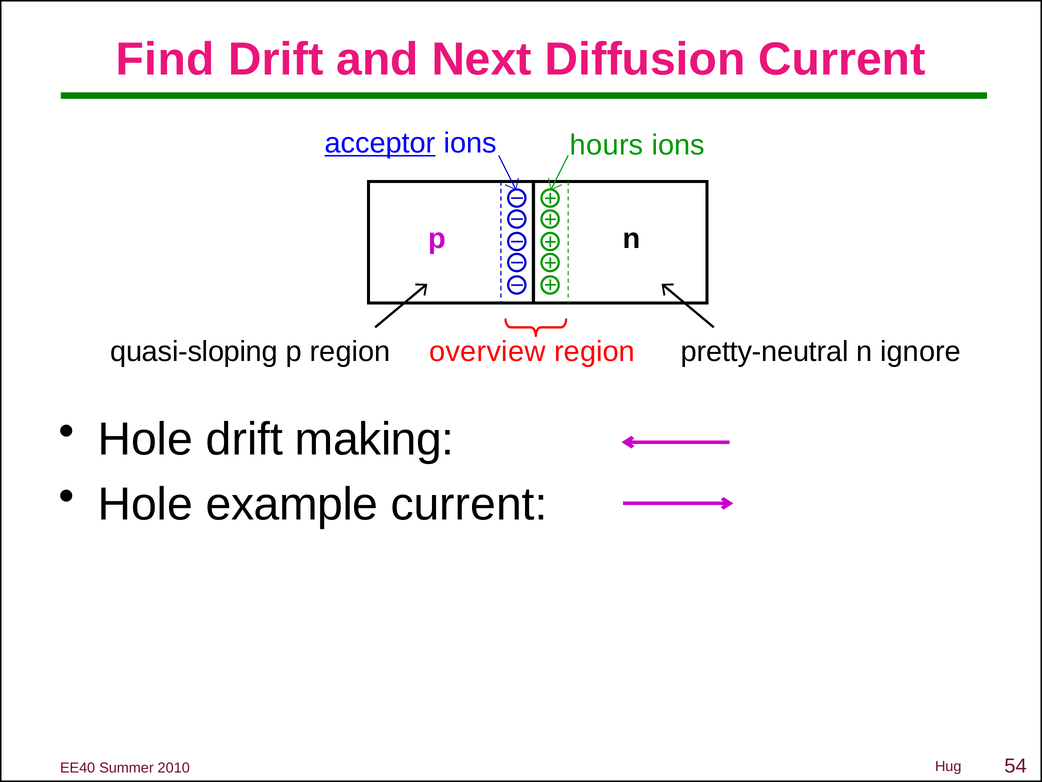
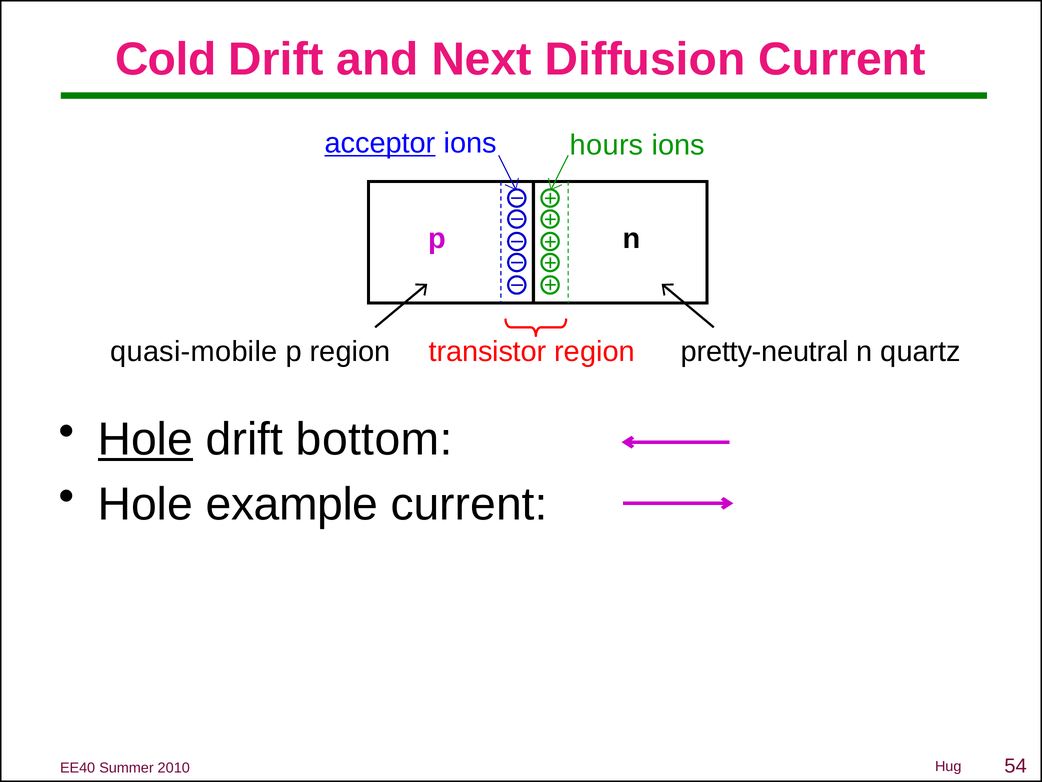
Find: Find -> Cold
quasi-sloping: quasi-sloping -> quasi-mobile
overview: overview -> transistor
ignore: ignore -> quartz
Hole at (145, 439) underline: none -> present
making: making -> bottom
